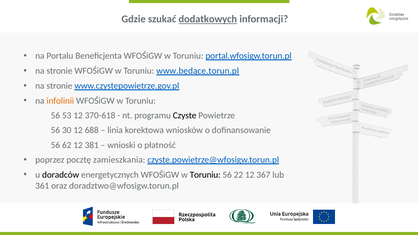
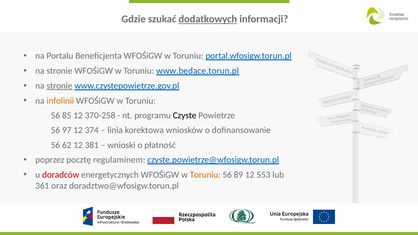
stronie at (59, 86) underline: none -> present
53: 53 -> 85
370-618: 370-618 -> 370-258
30: 30 -> 97
688: 688 -> 374
zamieszkania: zamieszkania -> regulaminem
doradców colour: black -> red
Toruniu at (205, 175) colour: black -> orange
22: 22 -> 89
367: 367 -> 553
